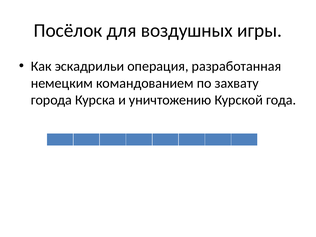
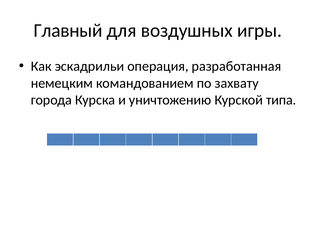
Посёлок: Посёлок -> Главный
года: года -> типа
